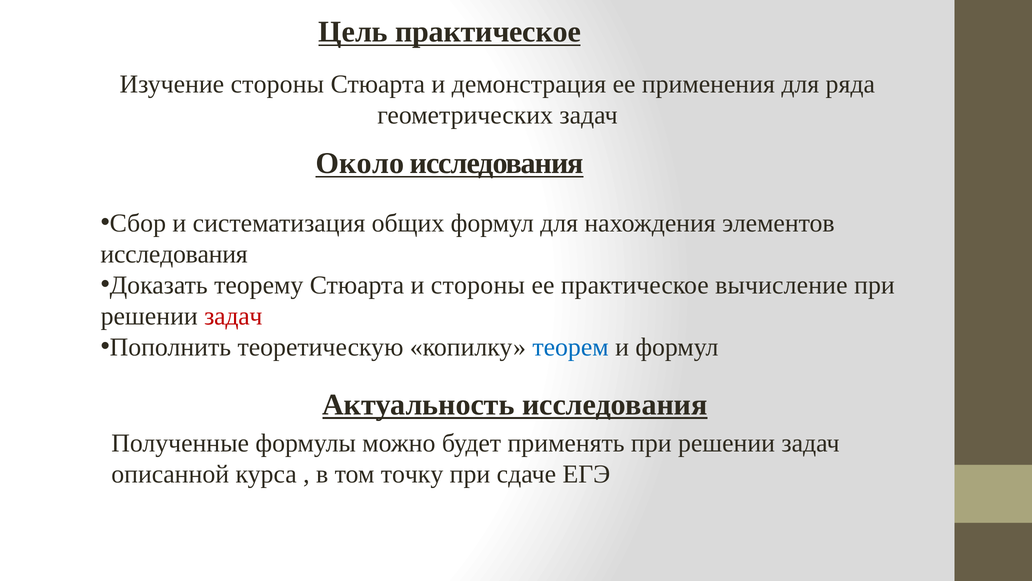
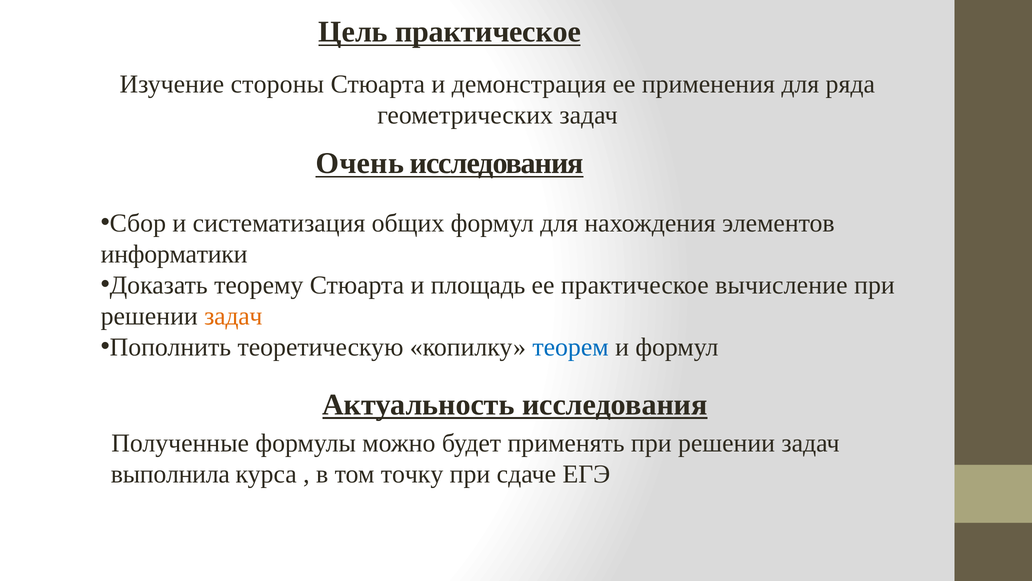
Около: Около -> Очень
исследования at (174, 254): исследования -> информатики
и стороны: стороны -> площадь
задач at (233, 316) colour: red -> orange
описанной: описанной -> выполнила
